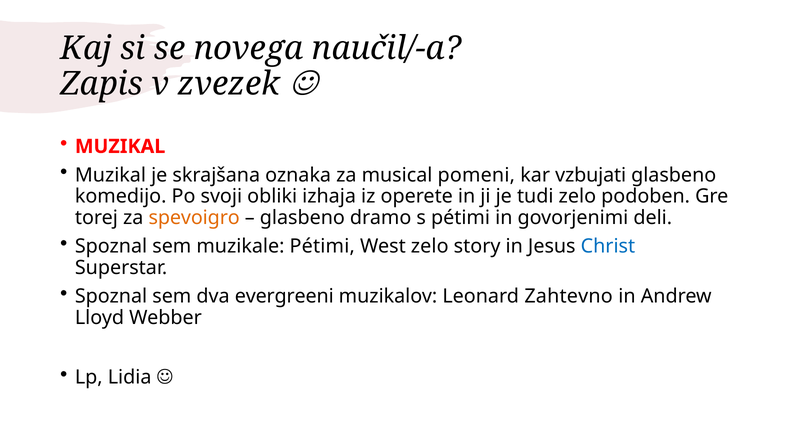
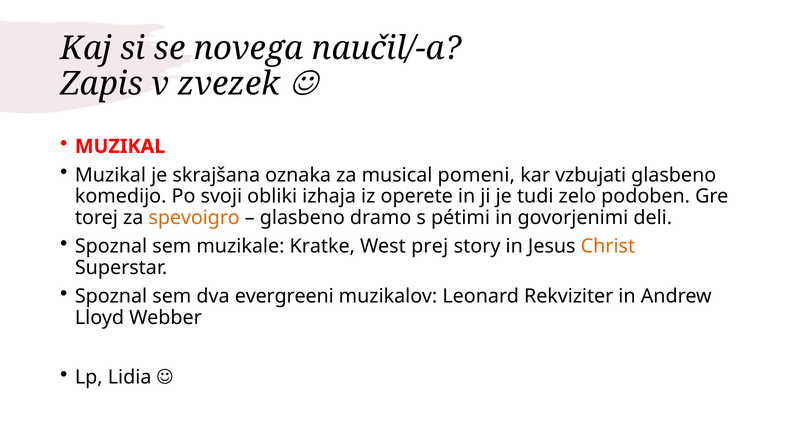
muzikale Pétimi: Pétimi -> Kratke
West zelo: zelo -> prej
Christ colour: blue -> orange
Zahtevno: Zahtevno -> Rekviziter
